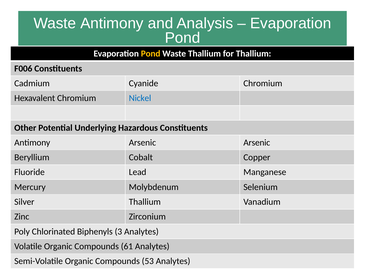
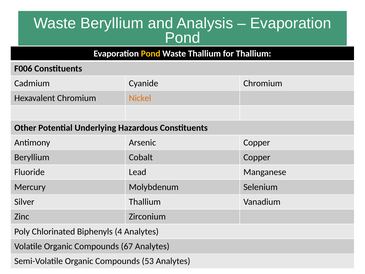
Waste Antimony: Antimony -> Beryllium
Nickel colour: blue -> orange
Arsenic Arsenic: Arsenic -> Copper
3: 3 -> 4
61: 61 -> 67
